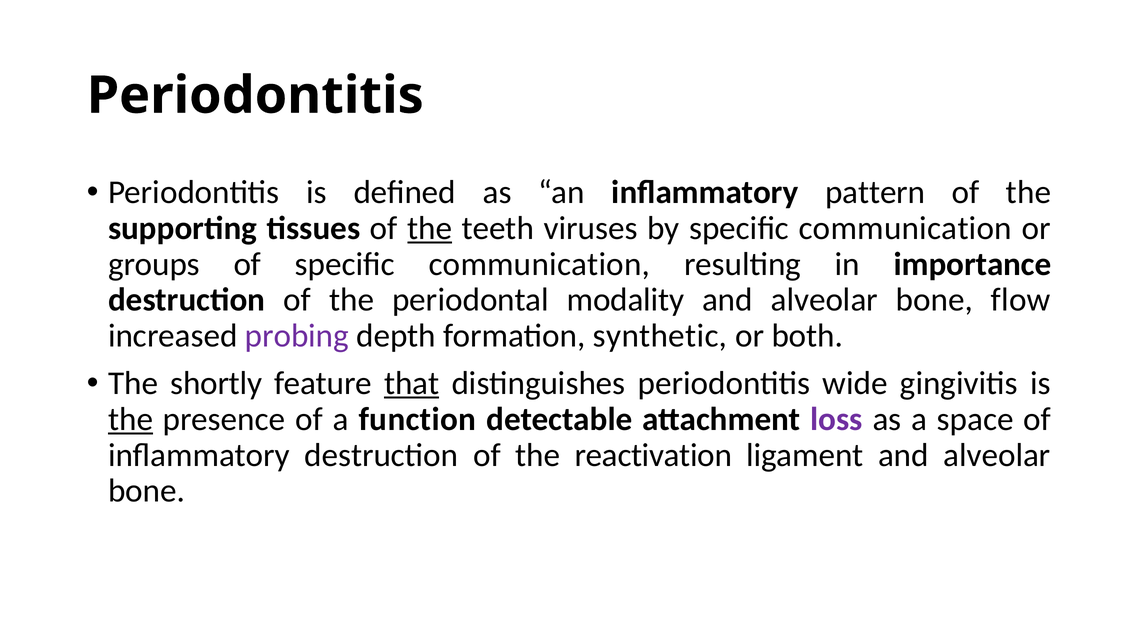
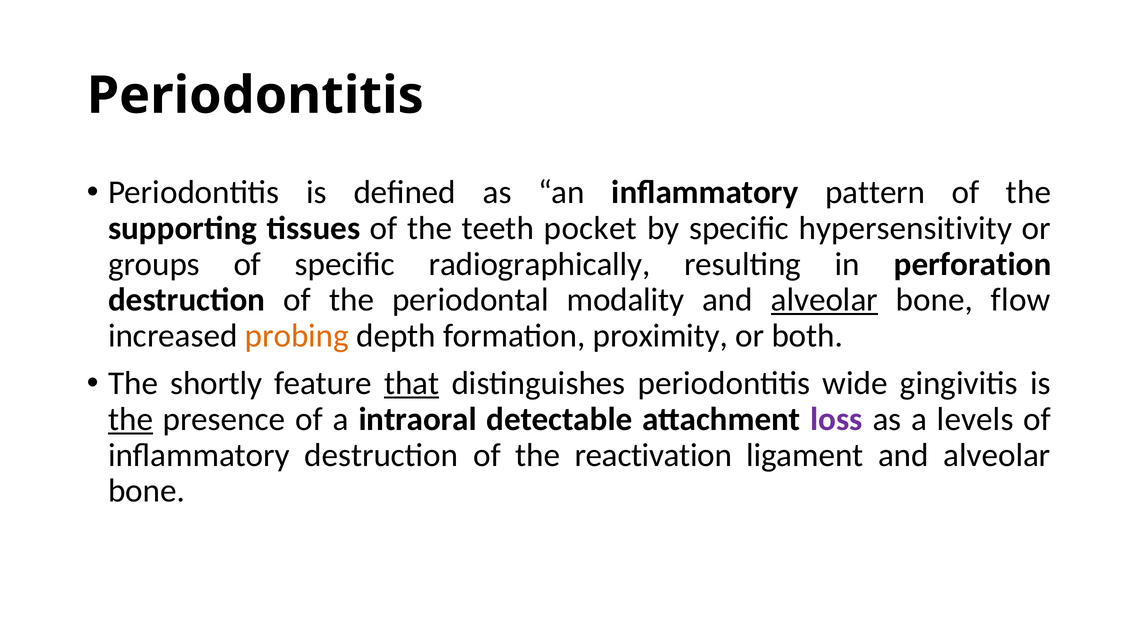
the at (430, 228) underline: present -> none
viruses: viruses -> pocket
by specific communication: communication -> hypersensitivity
of specific communication: communication -> radiographically
importance: importance -> perforation
alveolar at (824, 300) underline: none -> present
probing colour: purple -> orange
synthetic: synthetic -> proximity
function: function -> intraoral
space: space -> levels
